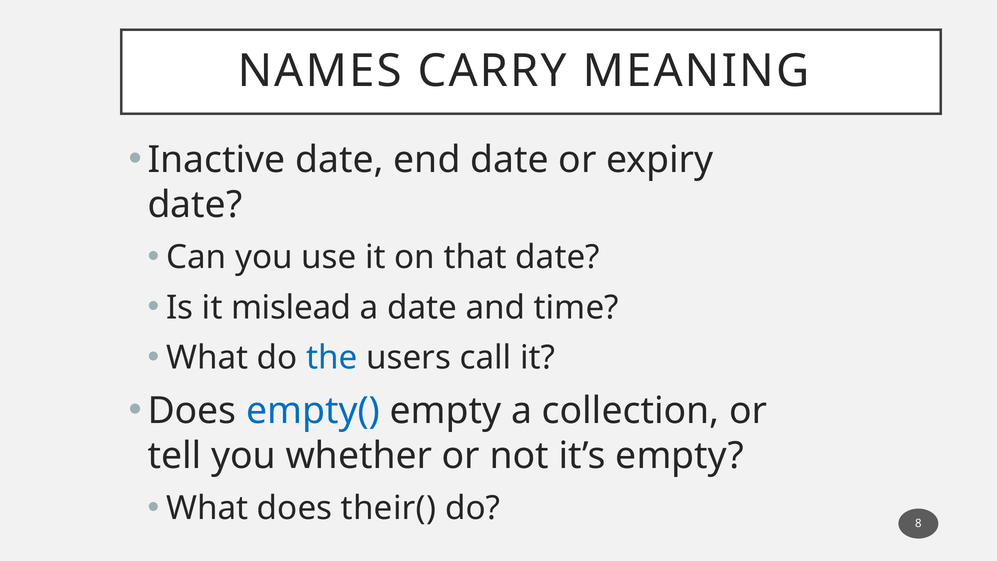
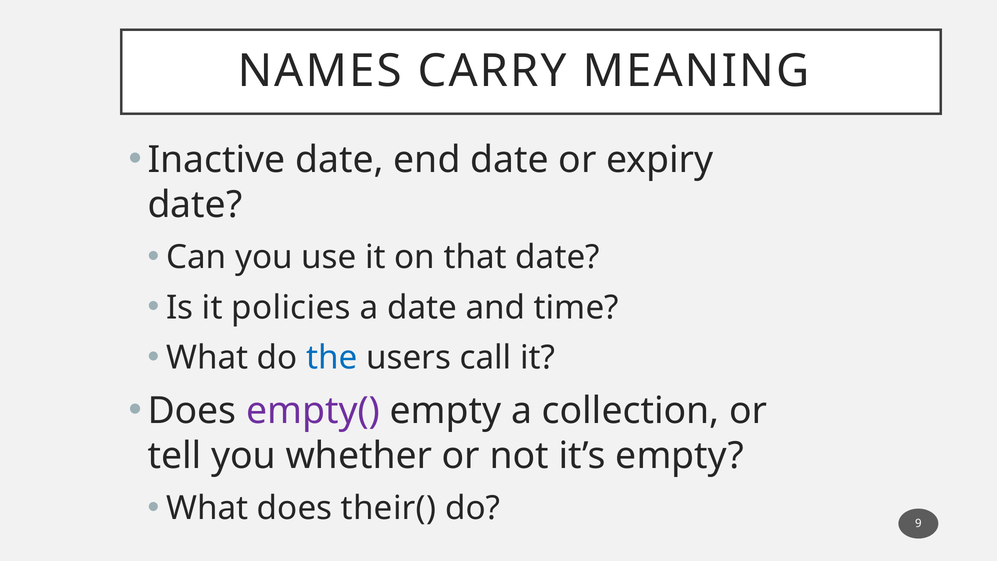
mislead: mislead -> policies
empty( colour: blue -> purple
8: 8 -> 9
